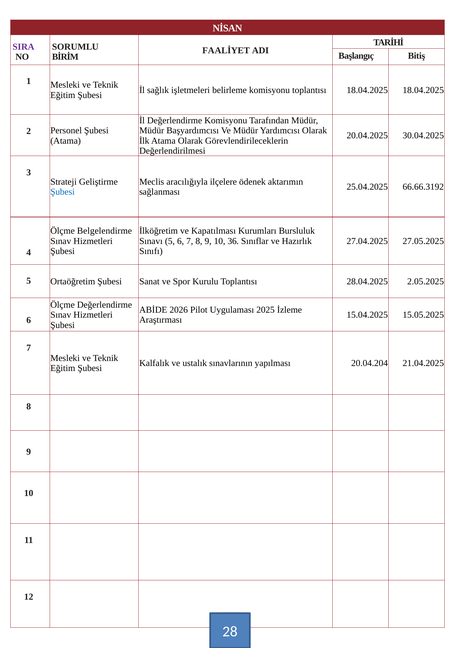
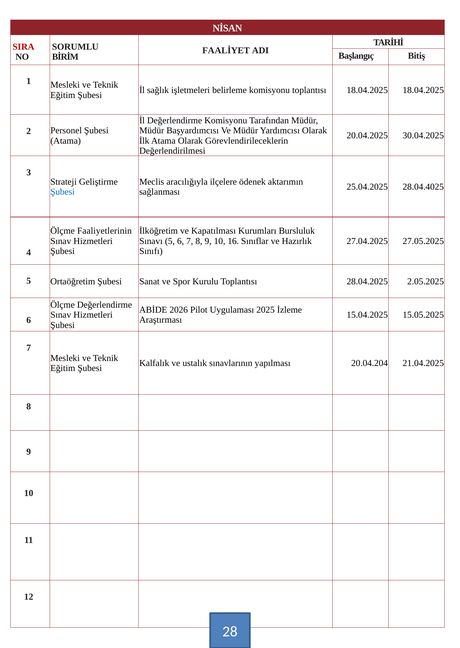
SIRA colour: purple -> red
66.66.3192: 66.66.3192 -> 28.04.4025
Belgelendirme: Belgelendirme -> Faaliyetlerinin
36: 36 -> 16
